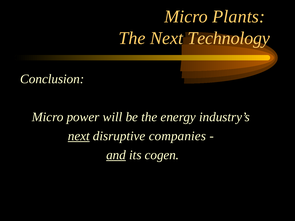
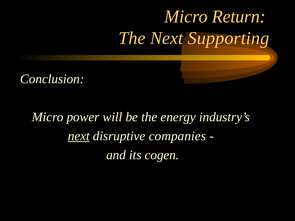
Plants: Plants -> Return
Technology: Technology -> Supporting
and underline: present -> none
